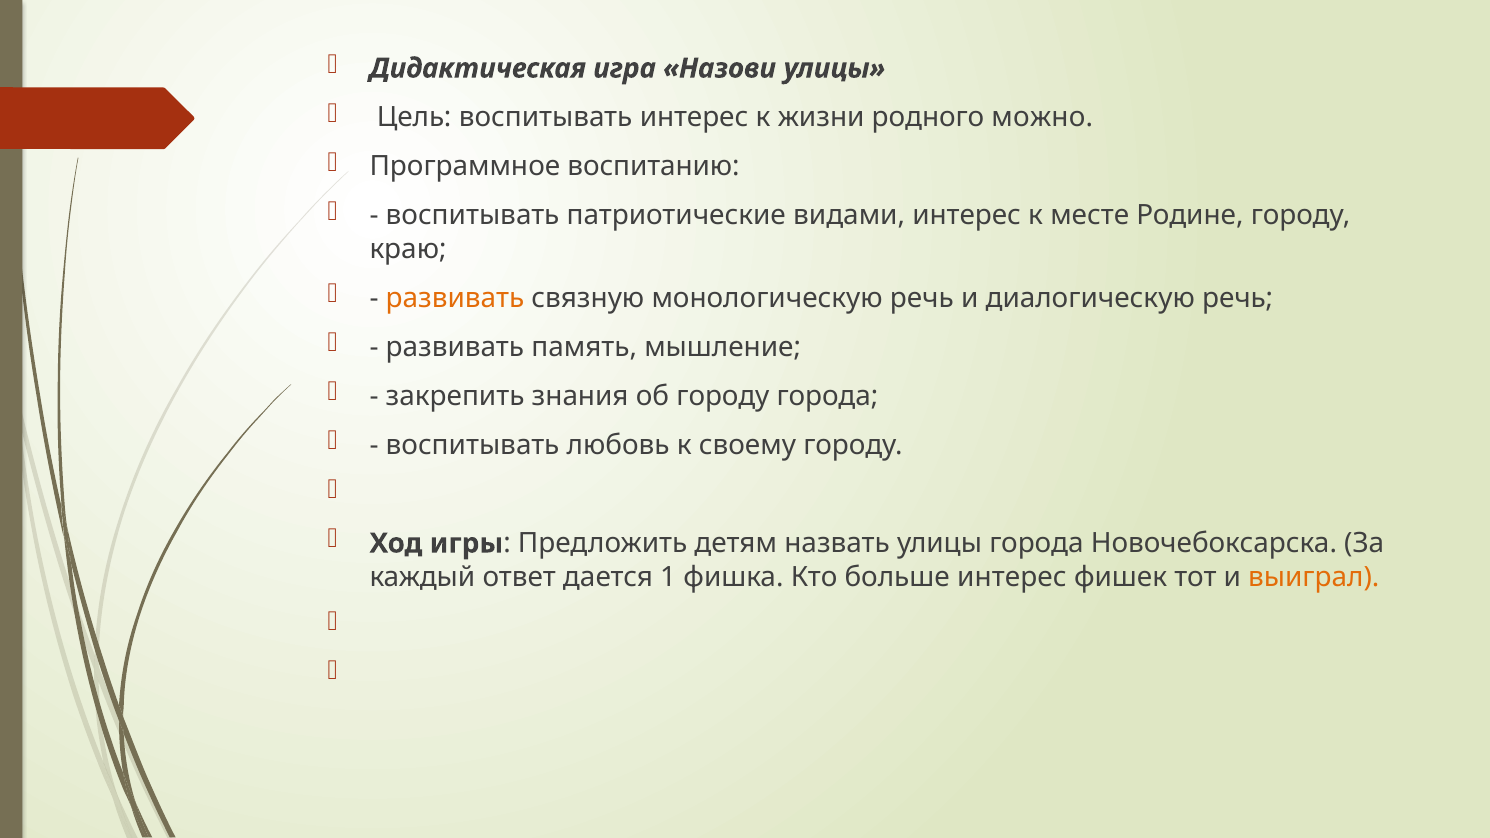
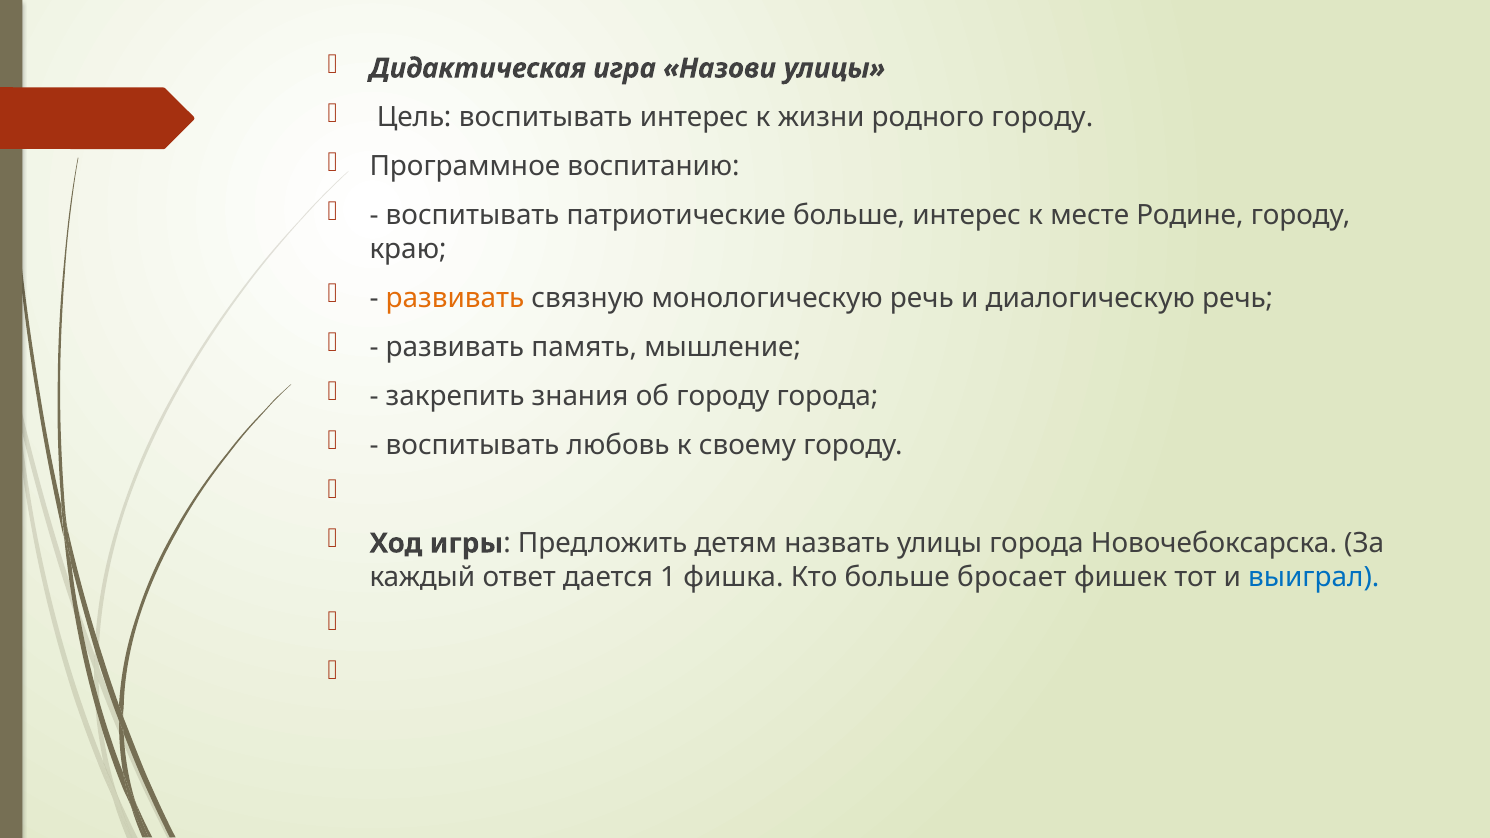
родного можно: можно -> городу
патриотические видами: видами -> больше
больше интерес: интерес -> бросает
выиграл colour: orange -> blue
